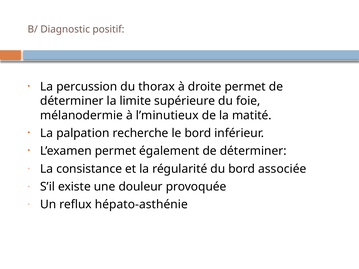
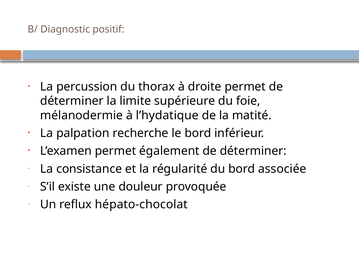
l’minutieux: l’minutieux -> l’hydatique
hépato-asthénie: hépato-asthénie -> hépato-chocolat
